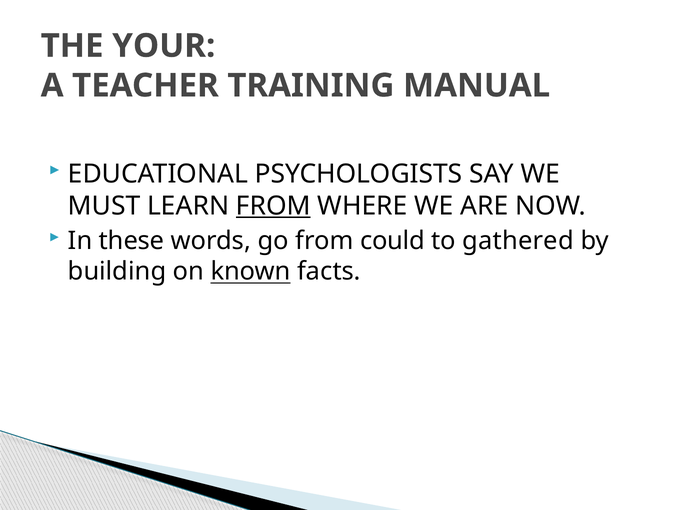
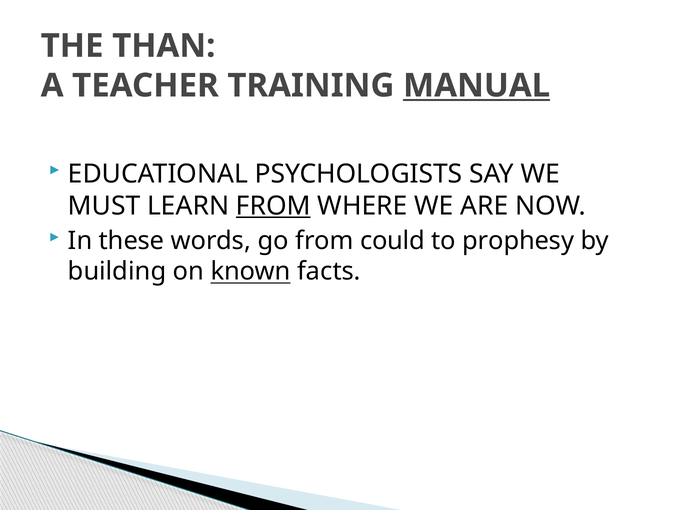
YOUR: YOUR -> THAN
MANUAL underline: none -> present
gathered: gathered -> prophesy
